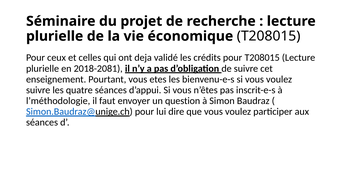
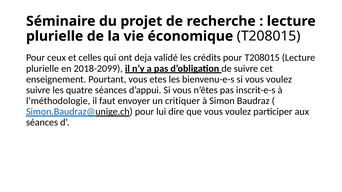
2018-2081: 2018-2081 -> 2018-2099
question: question -> critiquer
